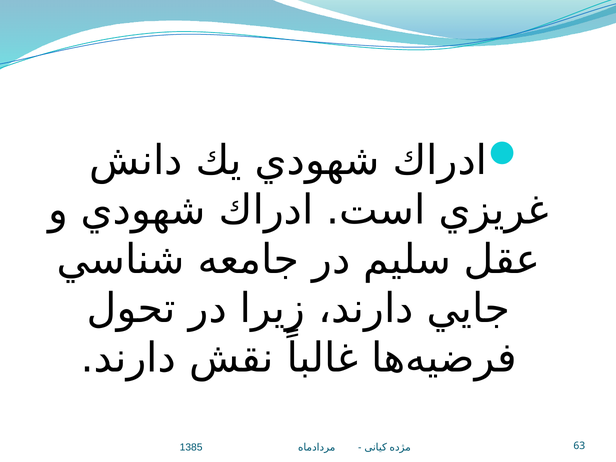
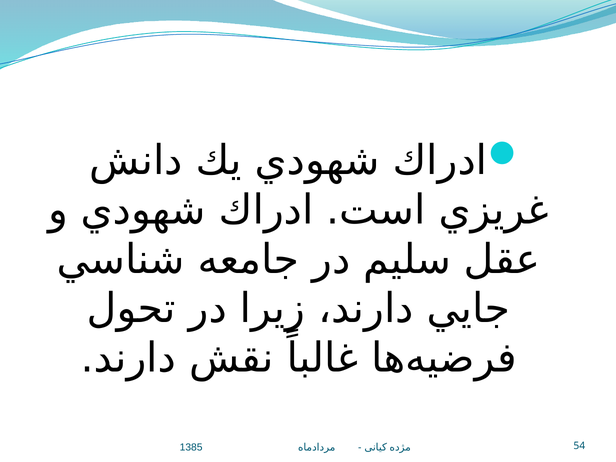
63: 63 -> 54
